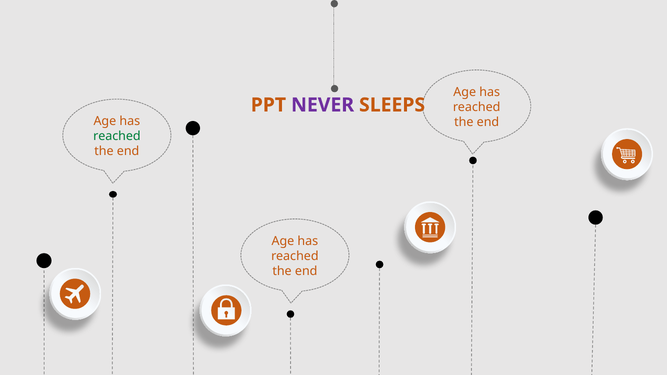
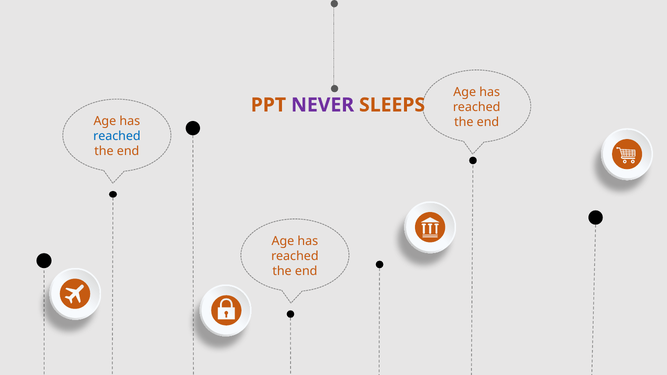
reached at (117, 136) colour: green -> blue
